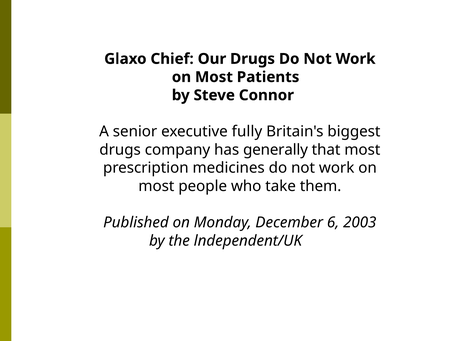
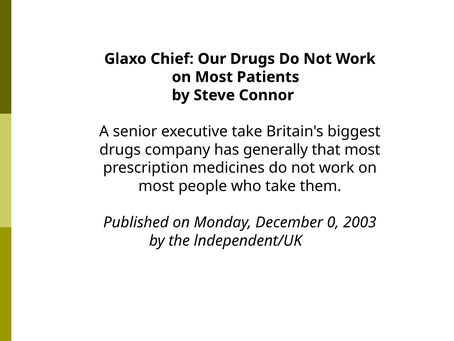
executive fully: fully -> take
6: 6 -> 0
